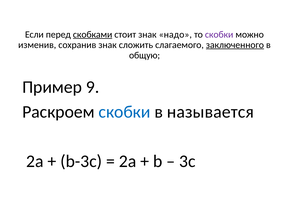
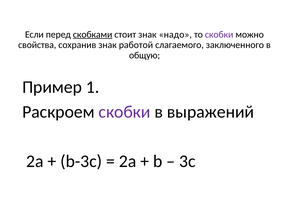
изменив: изменив -> свойства
сложить: сложить -> работой
заключенного underline: present -> none
9: 9 -> 1
скобки at (125, 112) colour: blue -> purple
называется: называется -> выражений
